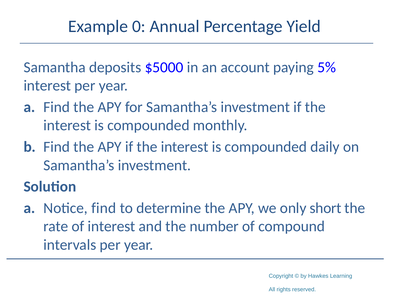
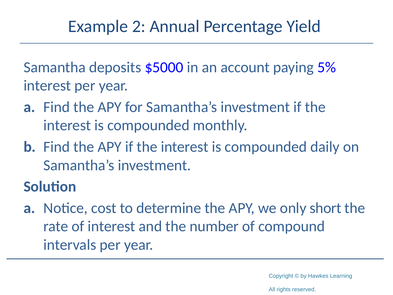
0: 0 -> 2
Notice find: find -> cost
